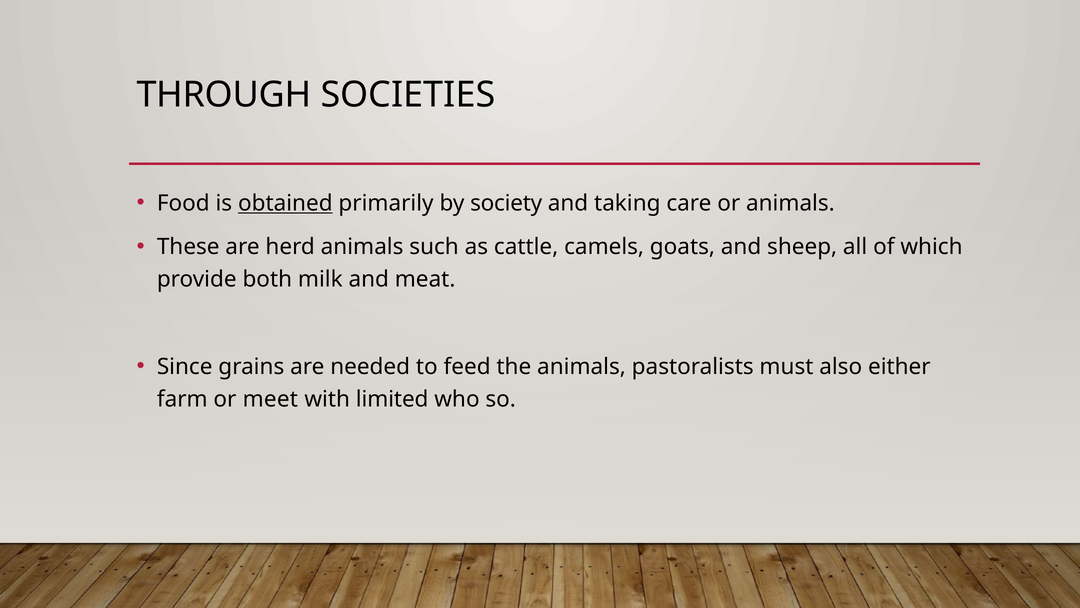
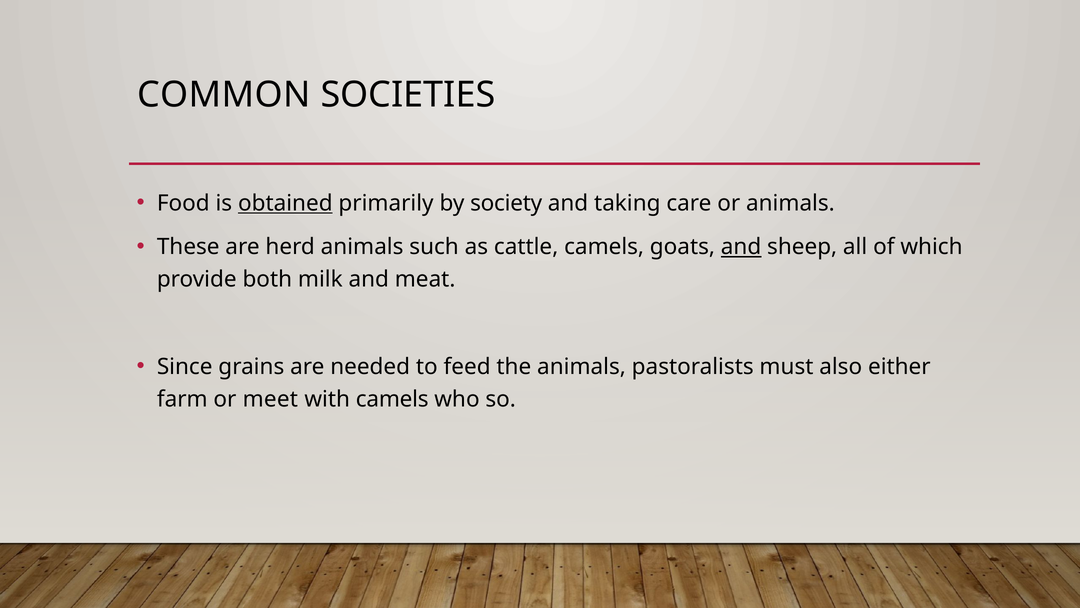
THROUGH: THROUGH -> COMMON
and at (741, 247) underline: none -> present
with limited: limited -> camels
